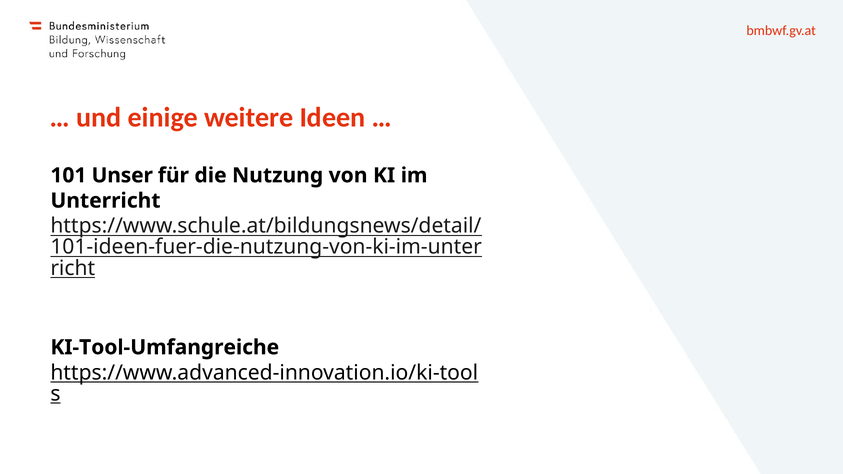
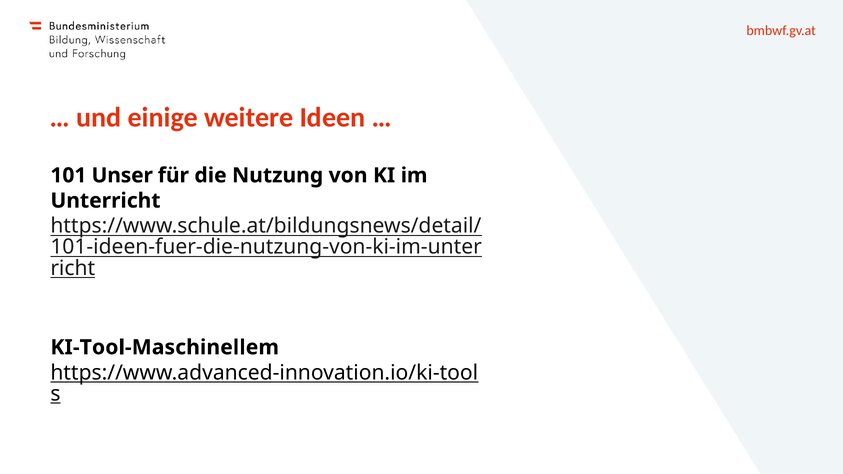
KI-Tool-Umfangreiche: KI-Tool-Umfangreiche -> KI-Tool-Maschinellem
